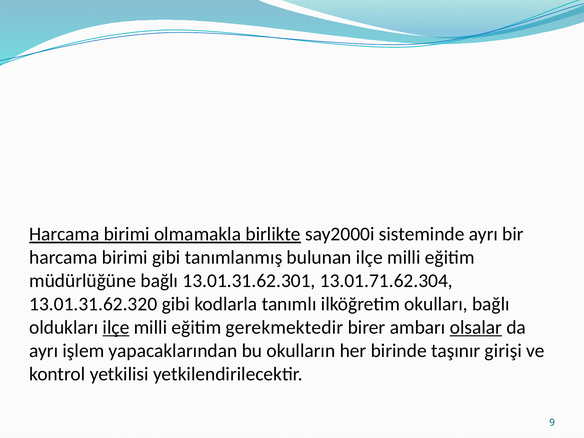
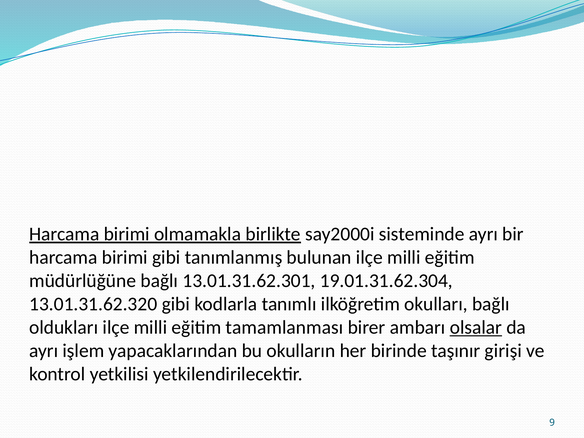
13.01.71.62.304: 13.01.71.62.304 -> 19.01.31.62.304
ilçe at (116, 328) underline: present -> none
gerekmektedir: gerekmektedir -> tamamlanması
